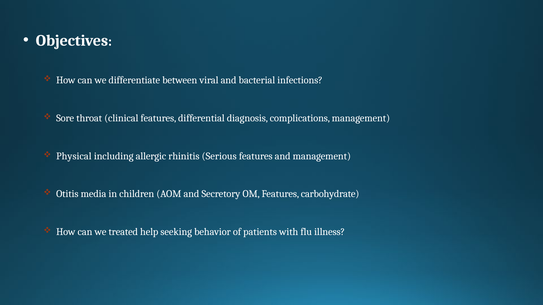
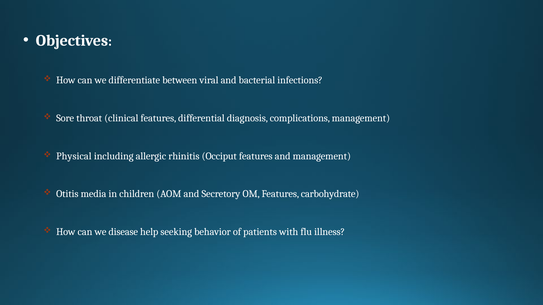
Serious: Serious -> Occiput
treated: treated -> disease
